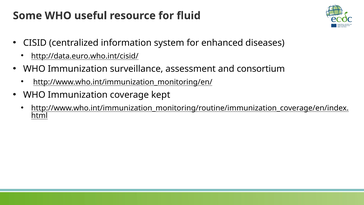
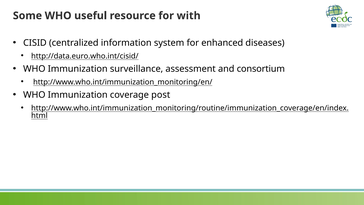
fluid: fluid -> with
kept: kept -> post
